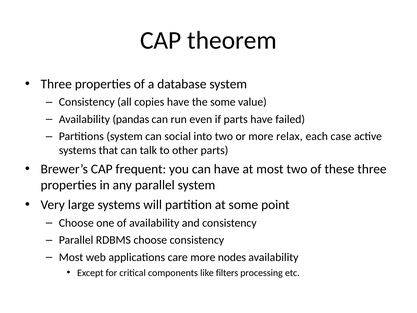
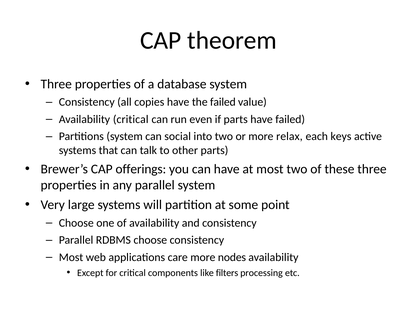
the some: some -> failed
Availability pandas: pandas -> critical
case: case -> keys
frequent: frequent -> offerings
